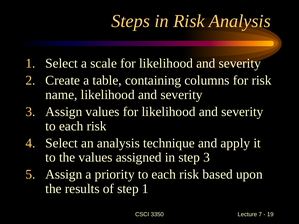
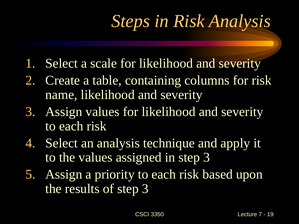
of step 1: 1 -> 3
